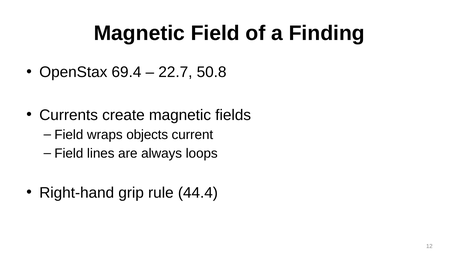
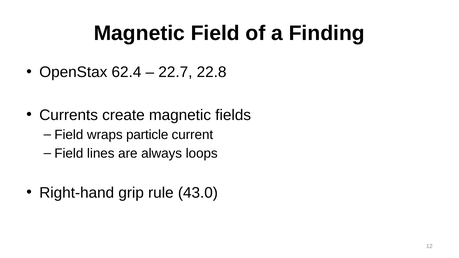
69.4: 69.4 -> 62.4
50.8: 50.8 -> 22.8
objects: objects -> particle
44.4: 44.4 -> 43.0
